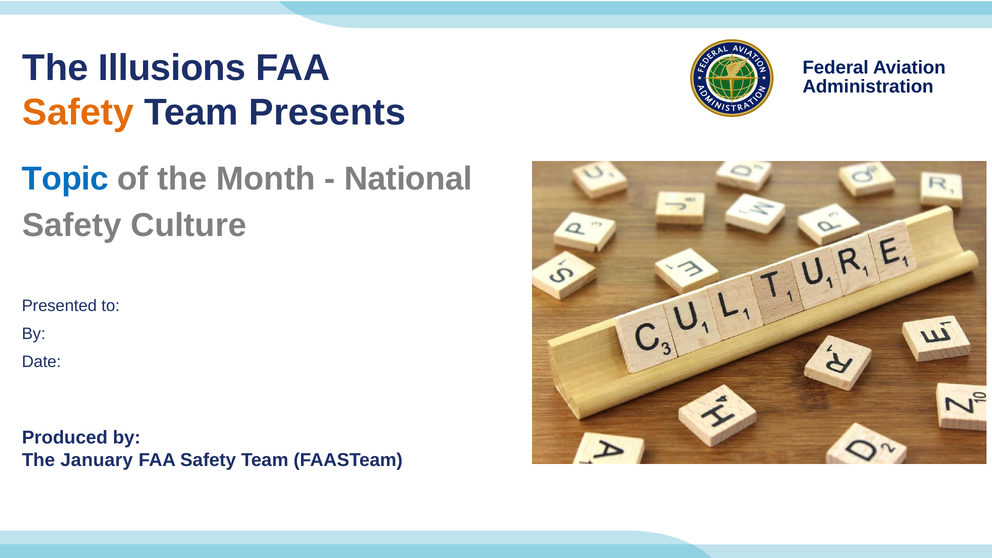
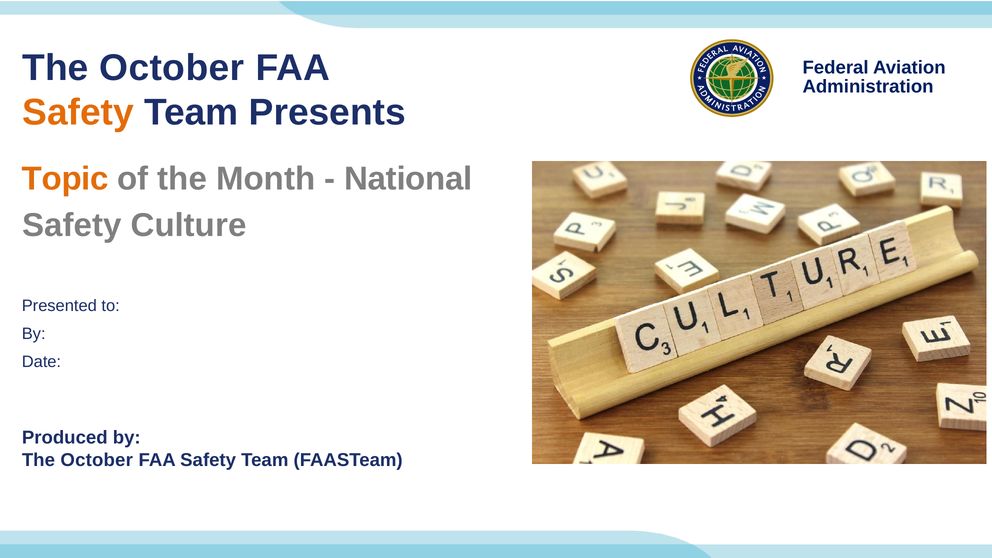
Illusions at (172, 68): Illusions -> October
Topic colour: blue -> orange
January at (97, 460): January -> October
